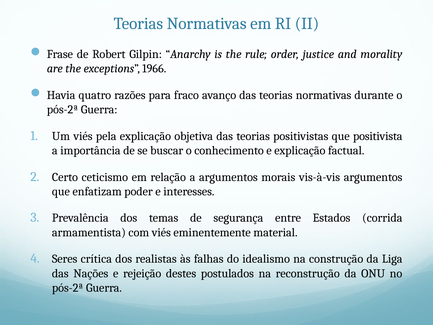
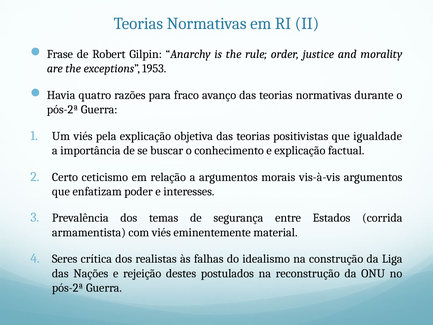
1966: 1966 -> 1953
positivista: positivista -> igualdade
